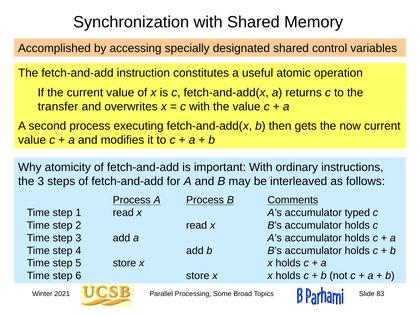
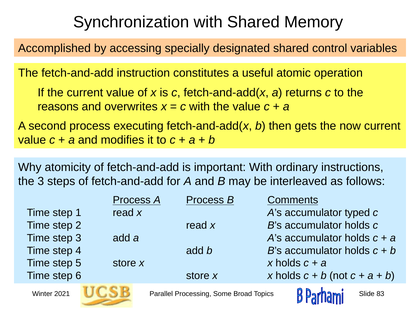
transfer: transfer -> reasons
